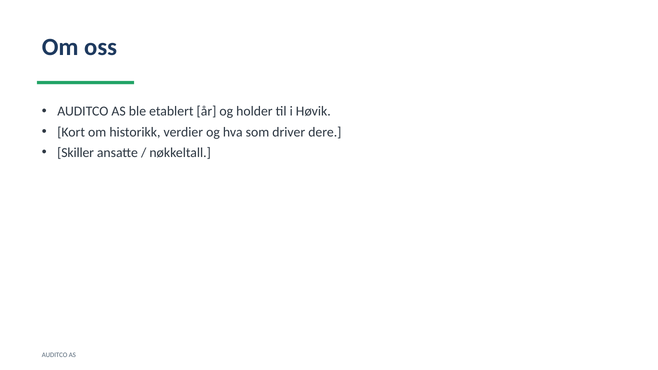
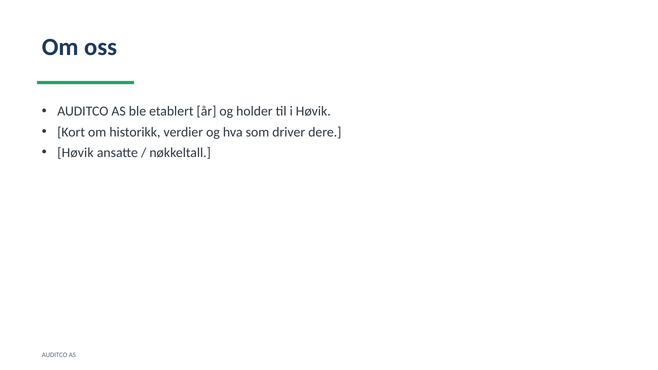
Skiller at (76, 153): Skiller -> Høvik
